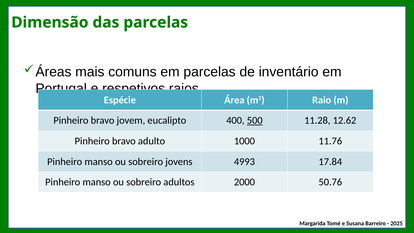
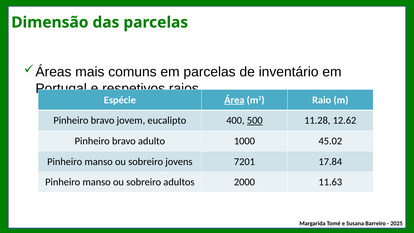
Área underline: none -> present
11.76: 11.76 -> 45.02
4993: 4993 -> 7201
50.76: 50.76 -> 11.63
